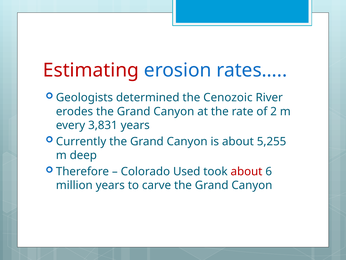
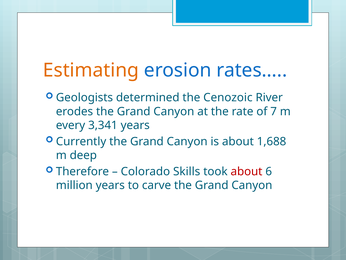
Estimating colour: red -> orange
2: 2 -> 7
3,831: 3,831 -> 3,341
5,255: 5,255 -> 1,688
Used: Used -> Skills
